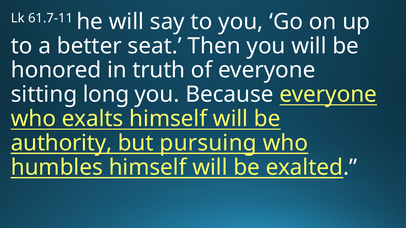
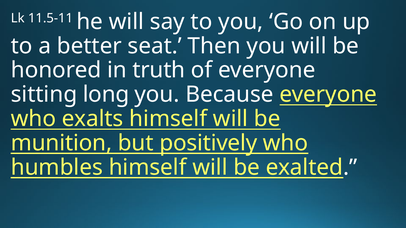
61.7-11: 61.7-11 -> 11.5-11
authority: authority -> munition
pursuing: pursuing -> positively
